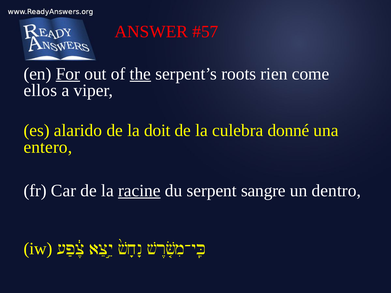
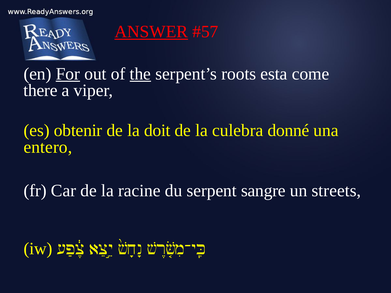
ANSWER underline: none -> present
rien: rien -> esta
ellos: ellos -> there
alarido: alarido -> obtenir
racine underline: present -> none
dentro: dentro -> streets
